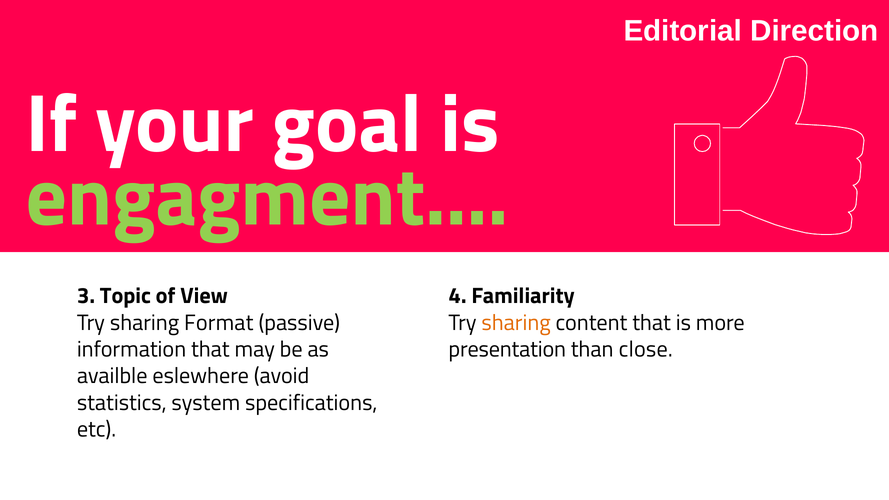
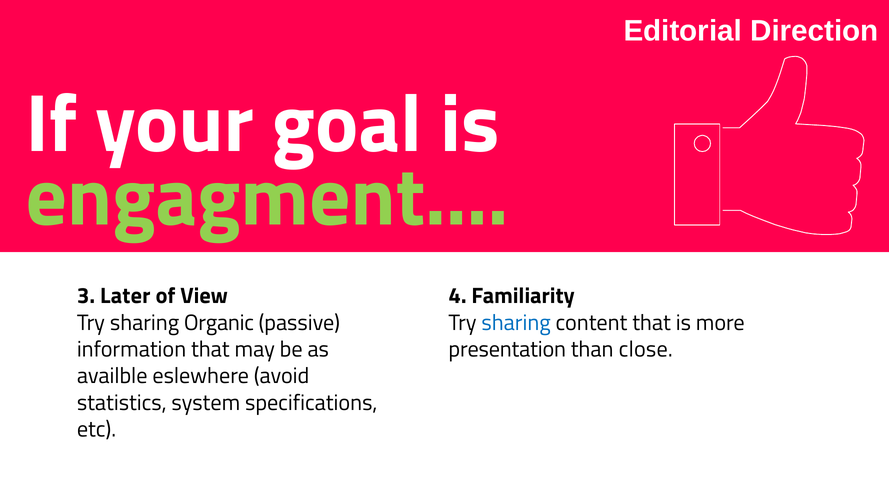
Topic: Topic -> Later
Format: Format -> Organic
sharing at (516, 323) colour: orange -> blue
